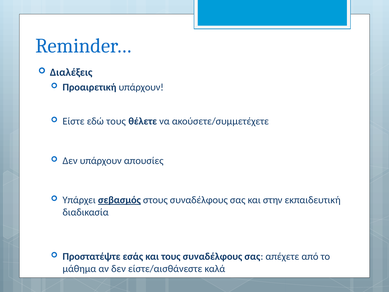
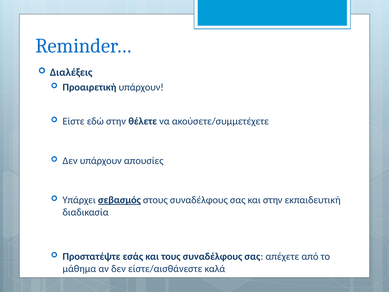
εδώ τους: τους -> στην
